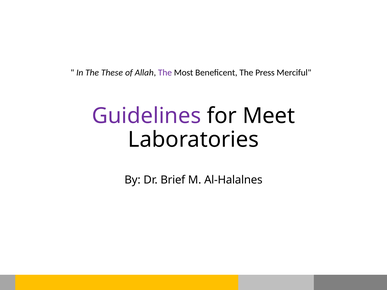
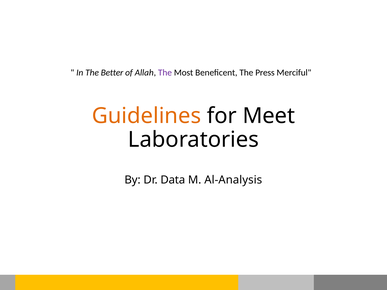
These: These -> Better
Guidelines colour: purple -> orange
Brief: Brief -> Data
Al-Halalnes: Al-Halalnes -> Al-Analysis
